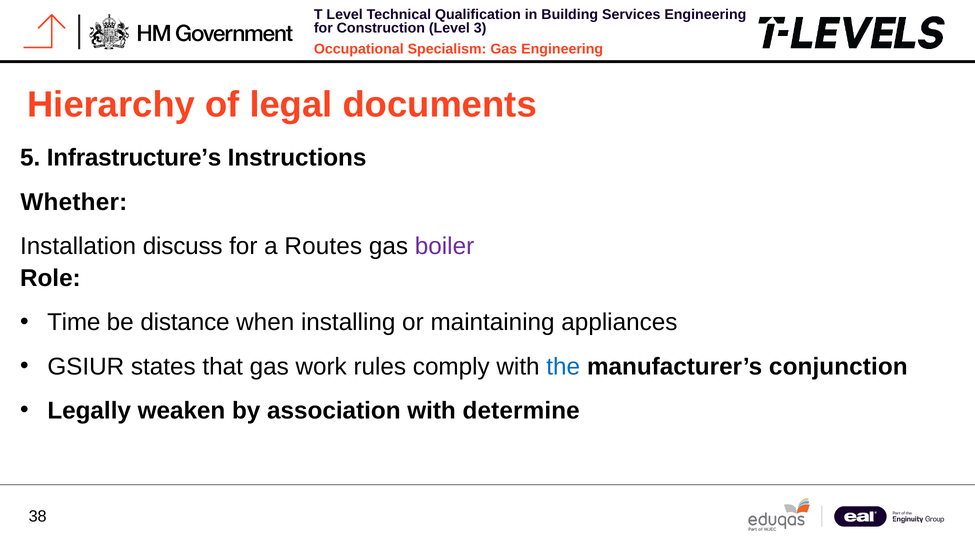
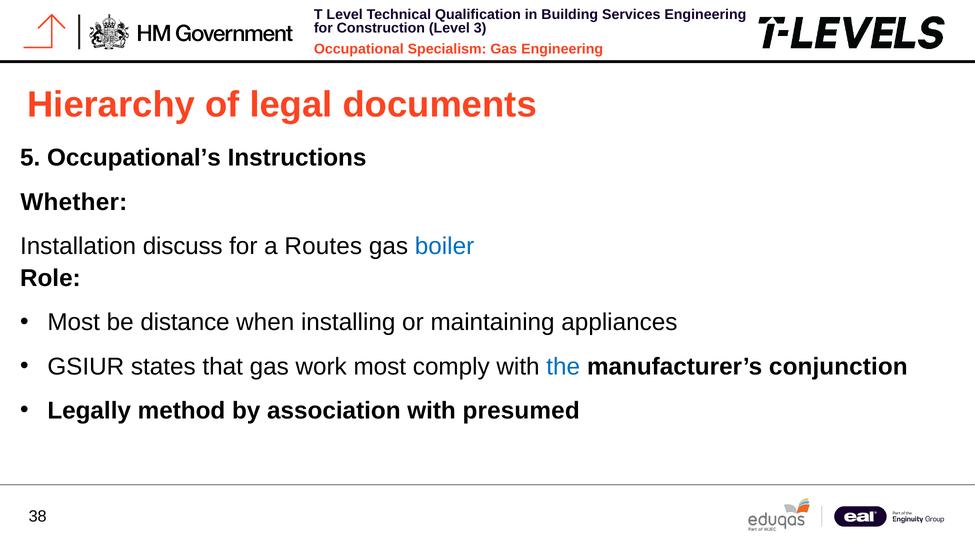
Infrastructure’s: Infrastructure’s -> Occupational’s
boiler colour: purple -> blue
Time at (74, 322): Time -> Most
work rules: rules -> most
weaken: weaken -> method
determine: determine -> presumed
